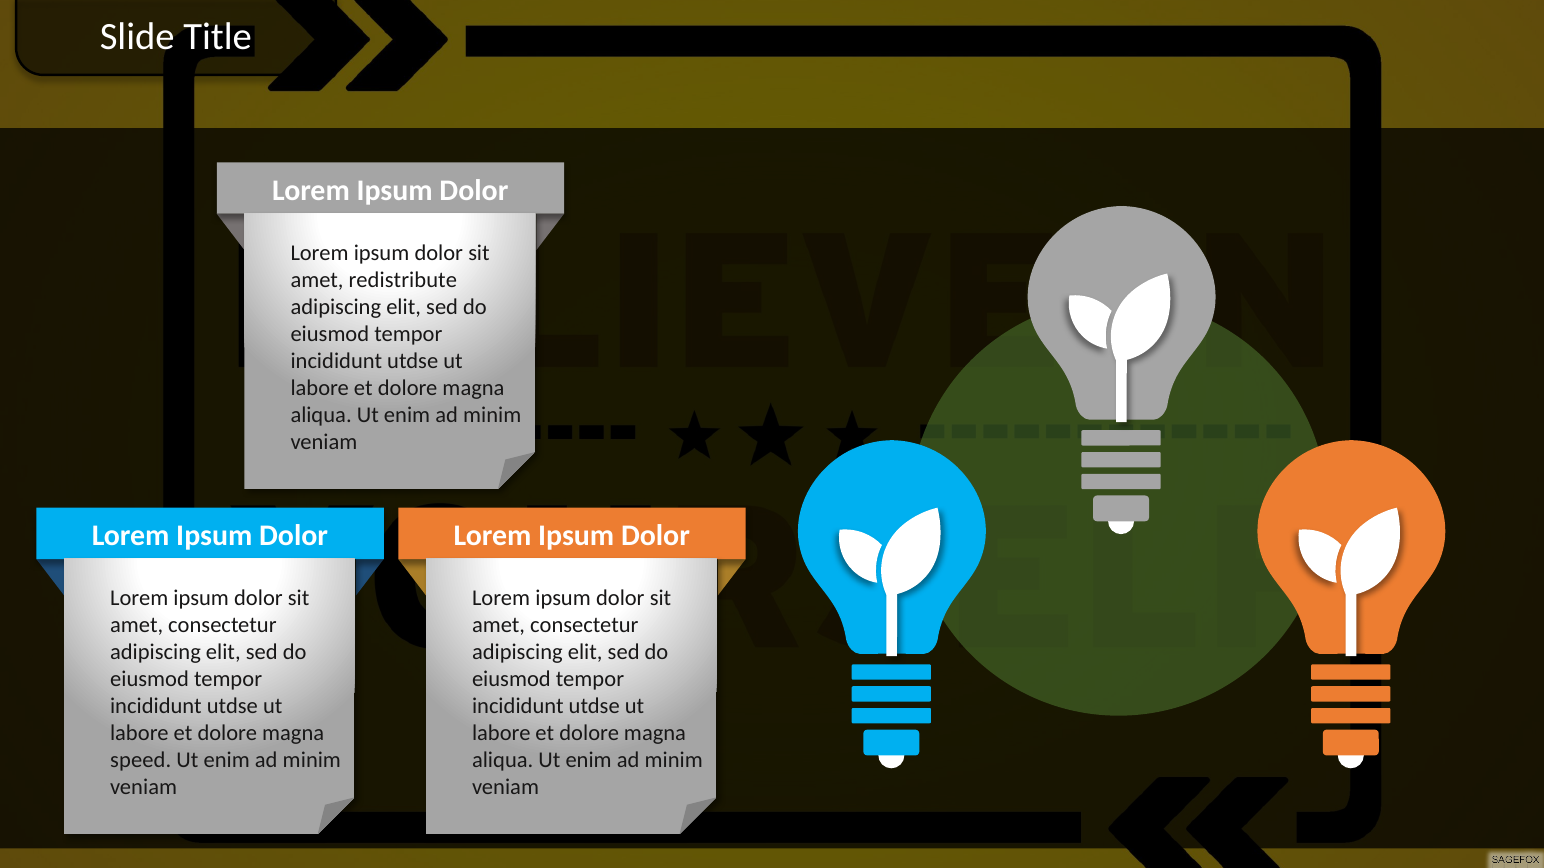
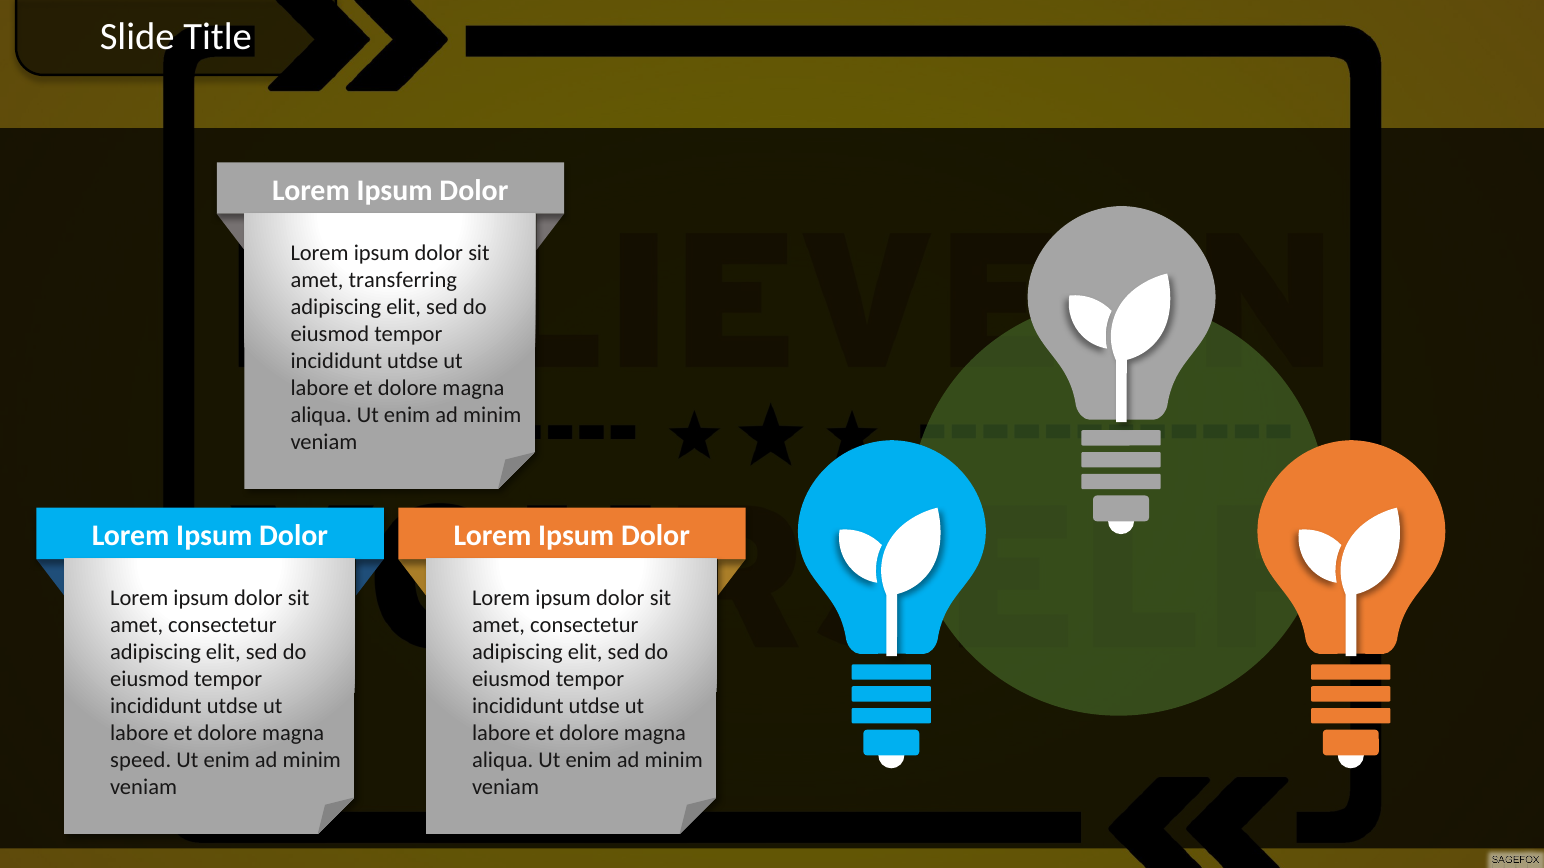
redistribute: redistribute -> transferring
